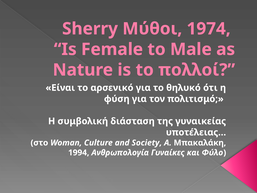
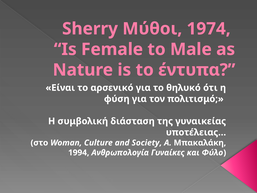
πολλοί: πολλοί -> έντυπα
